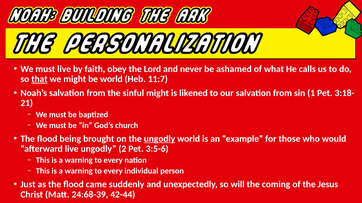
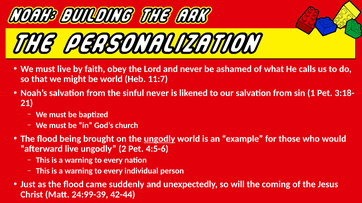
that underline: present -> none
sinful might: might -> never
3:5-6: 3:5-6 -> 4:5-6
24:68-39: 24:68-39 -> 24:99-39
